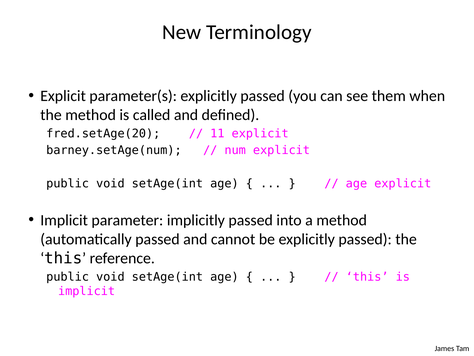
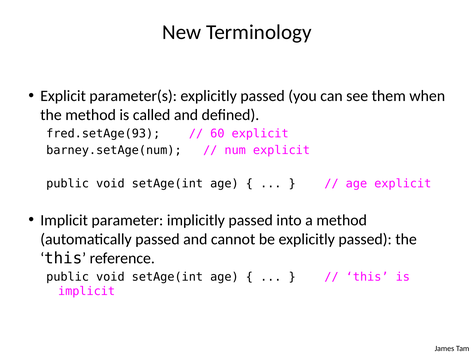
fred.setAge(20: fred.setAge(20 -> fred.setAge(93
11: 11 -> 60
